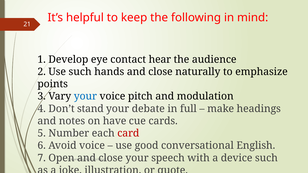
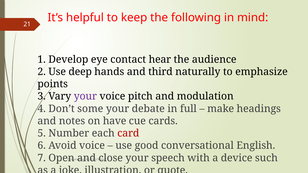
Use such: such -> deep
hands and close: close -> third
your at (85, 96) colour: blue -> purple
stand: stand -> some
